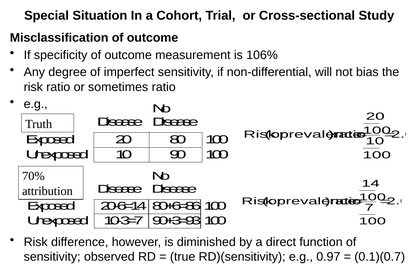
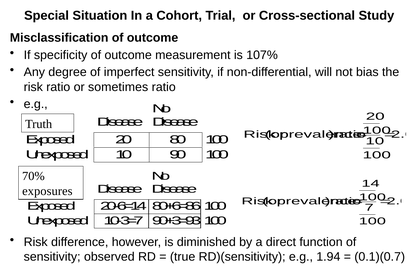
106%: 106% -> 107%
attribution: attribution -> exposures
0.97: 0.97 -> 1.94
